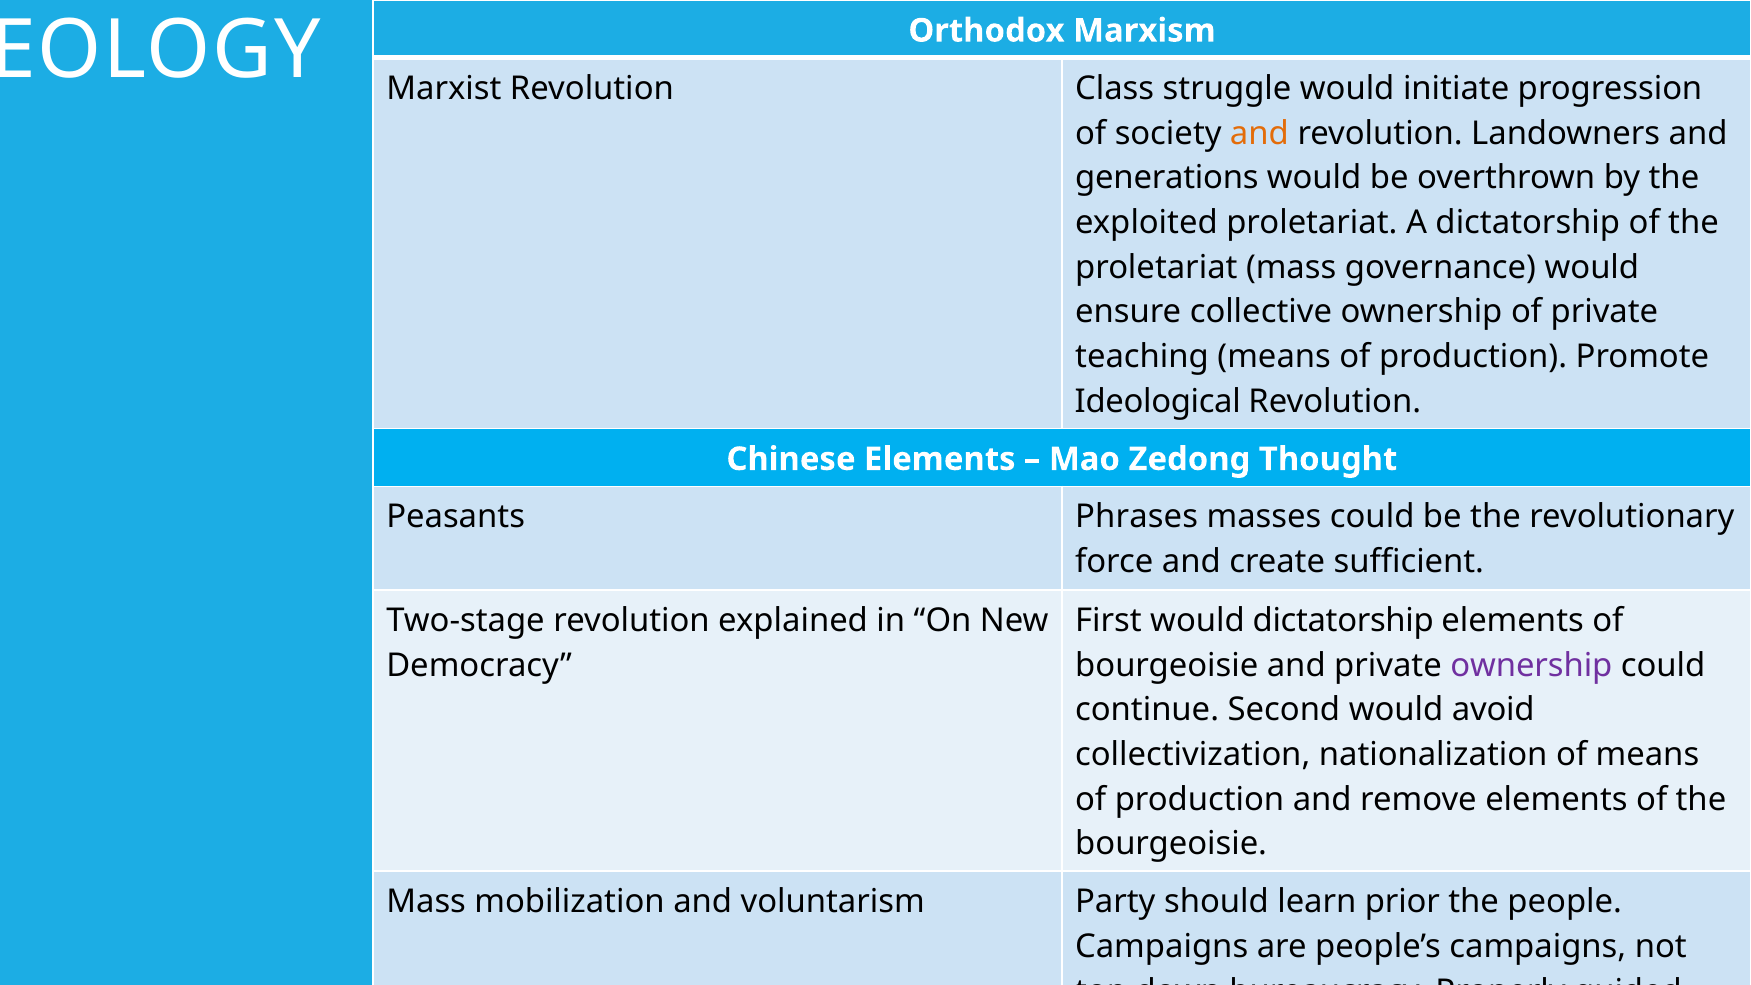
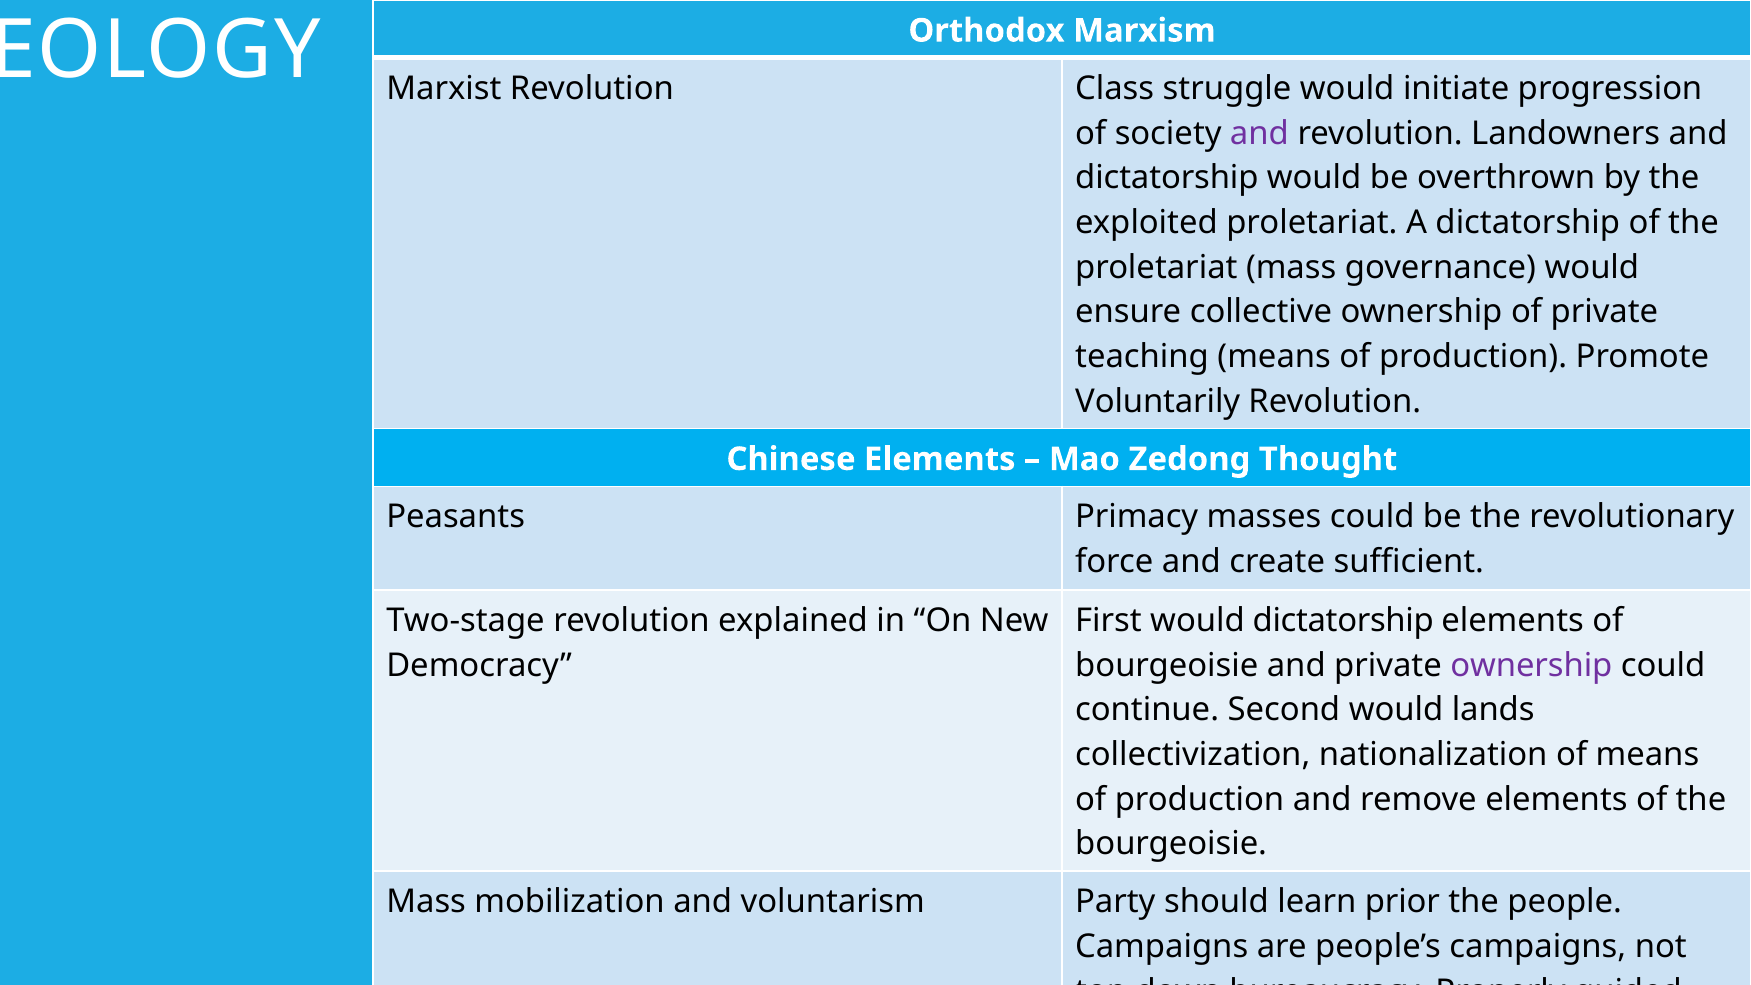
and at (1259, 133) colour: orange -> purple
generations at (1167, 178): generations -> dictatorship
Ideological at (1158, 401): Ideological -> Voluntarily
Phrases: Phrases -> Primacy
avoid: avoid -> lands
